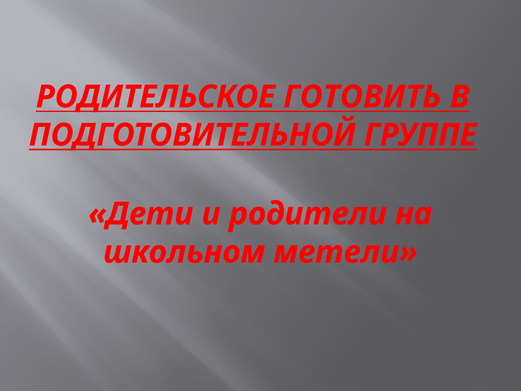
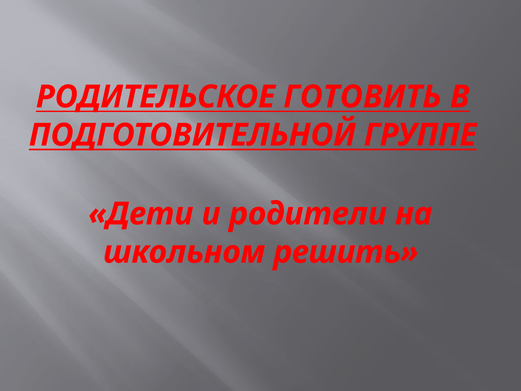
метели: метели -> решить
